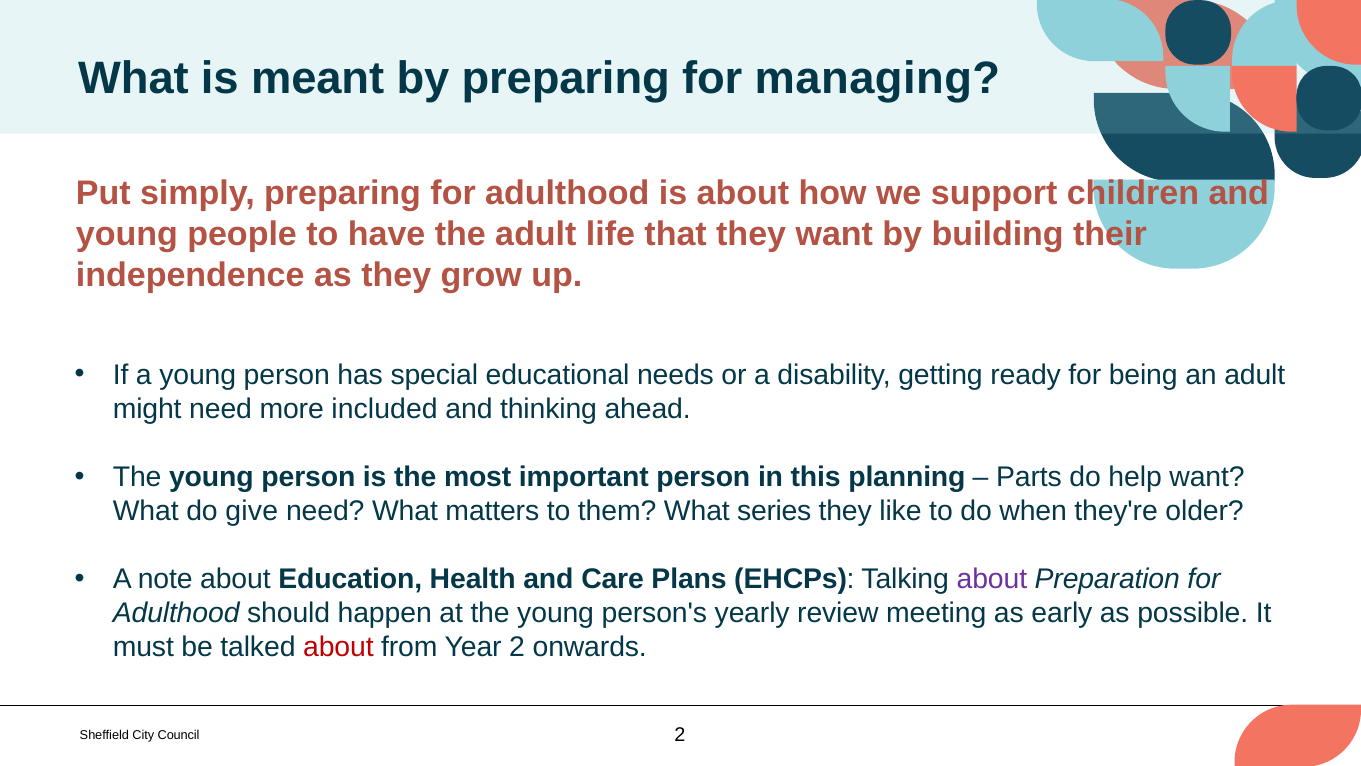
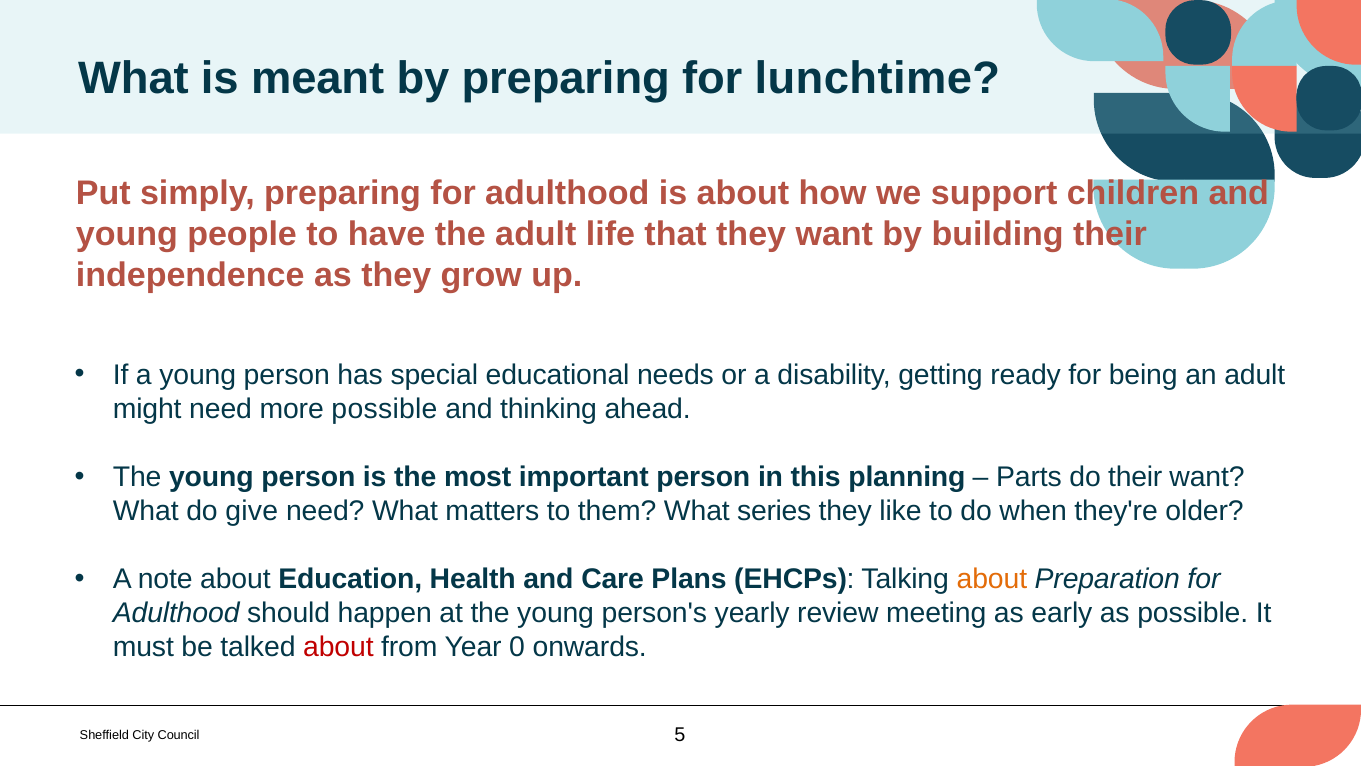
managing: managing -> lunchtime
more included: included -> possible
do help: help -> their
about at (992, 579) colour: purple -> orange
Year 2: 2 -> 0
Council 2: 2 -> 5
